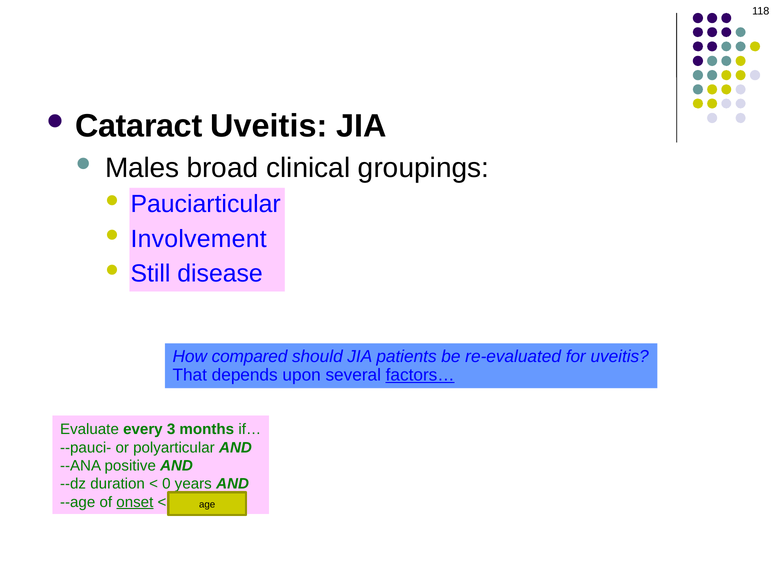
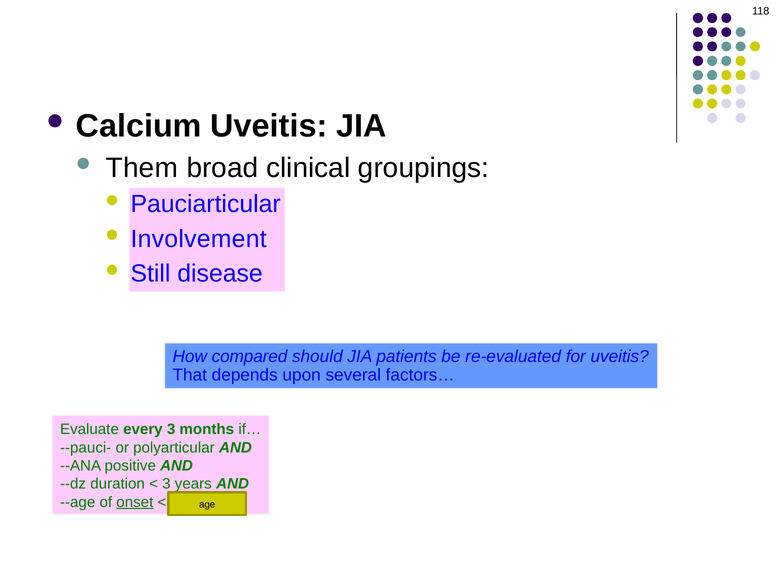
Cataract: Cataract -> Calcium
Males: Males -> Them
factors… underline: present -> none
0 at (166, 484): 0 -> 3
